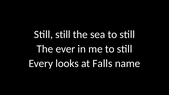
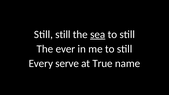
sea underline: none -> present
looks: looks -> serve
Falls: Falls -> True
